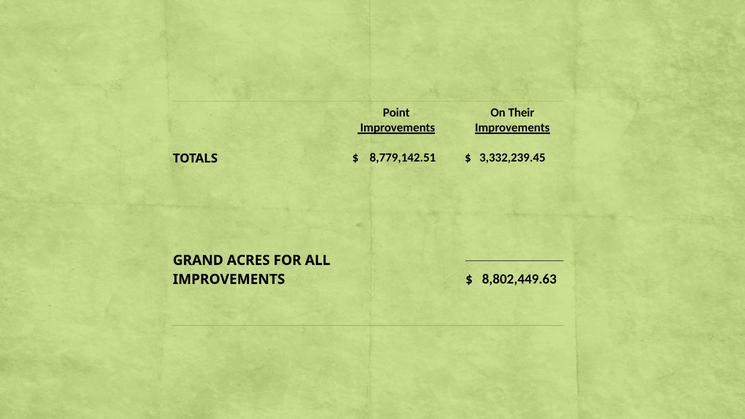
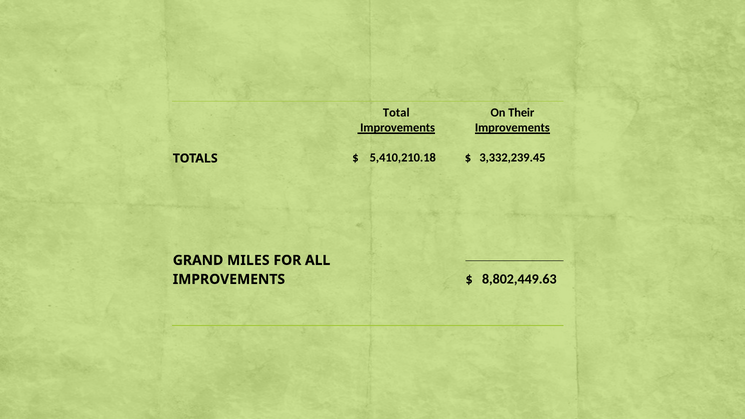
Point: Point -> Total
8,779,142.51: 8,779,142.51 -> 5,410,210.18
ACRES: ACRES -> MILES
